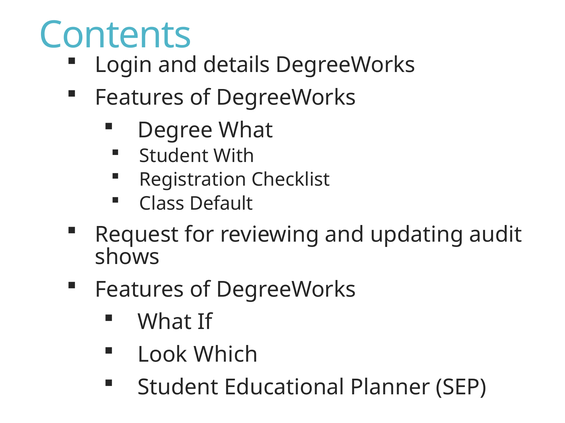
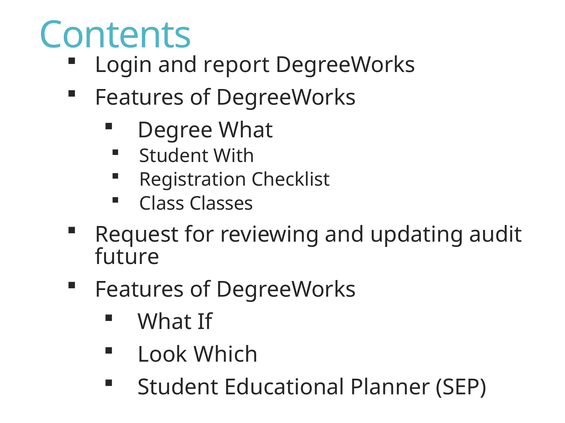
details: details -> report
Default: Default -> Classes
shows: shows -> future
